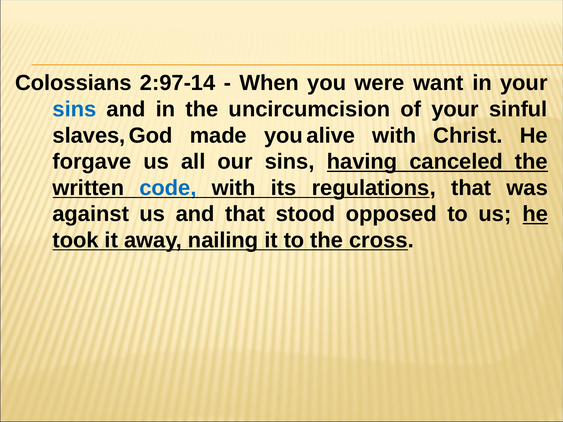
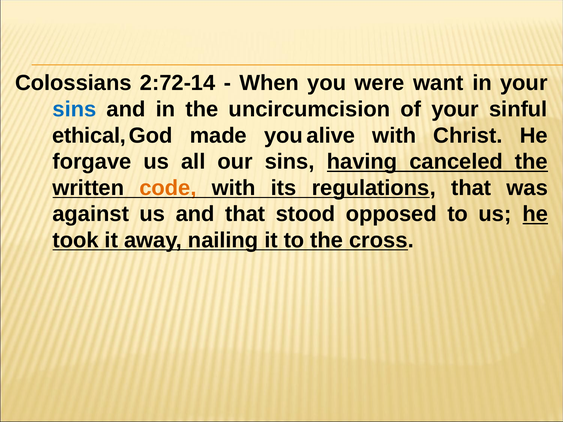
2:97-14: 2:97-14 -> 2:72-14
slaves: slaves -> ethical
code colour: blue -> orange
